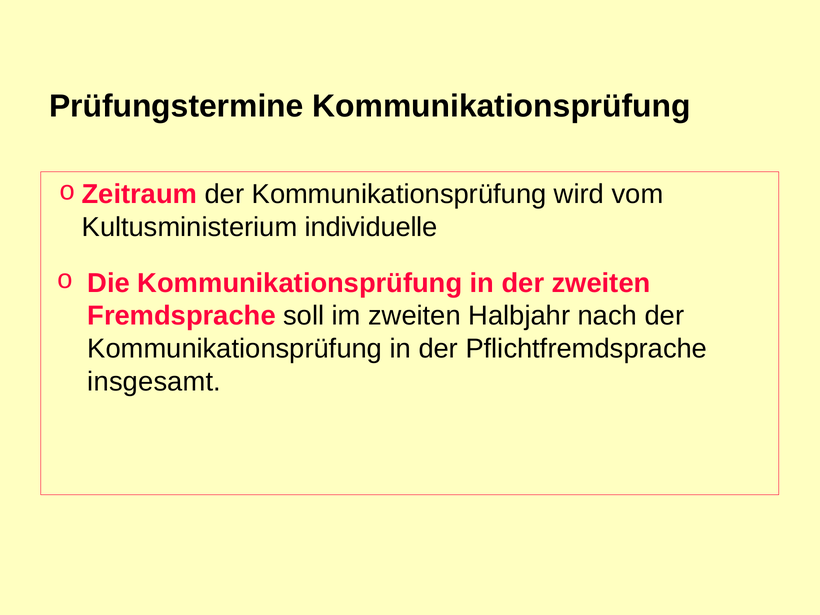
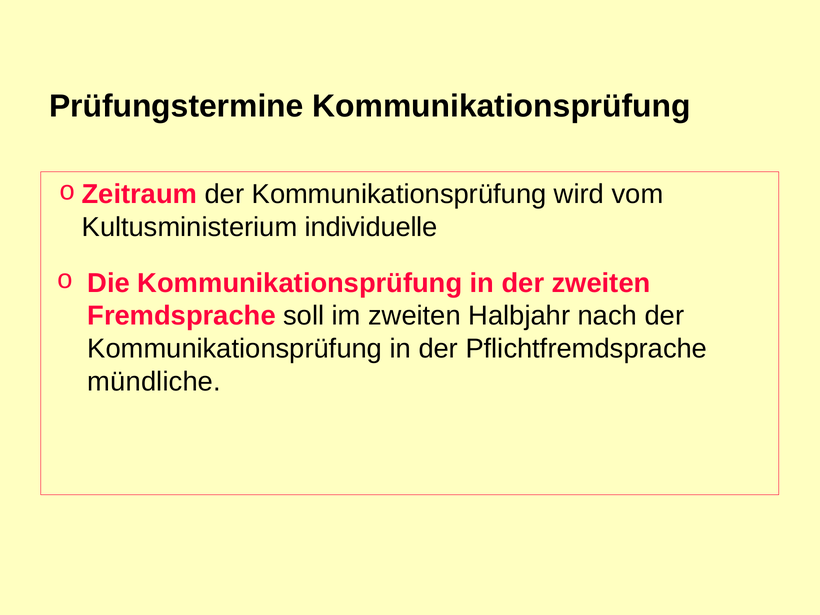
insgesamt: insgesamt -> mündliche
